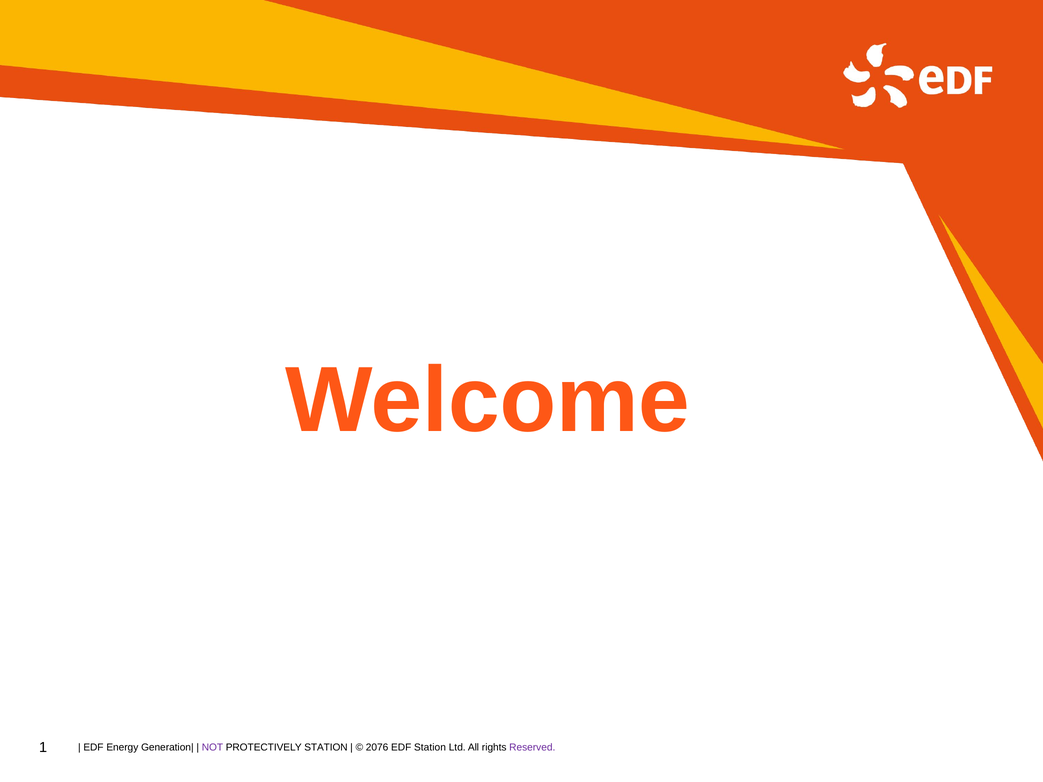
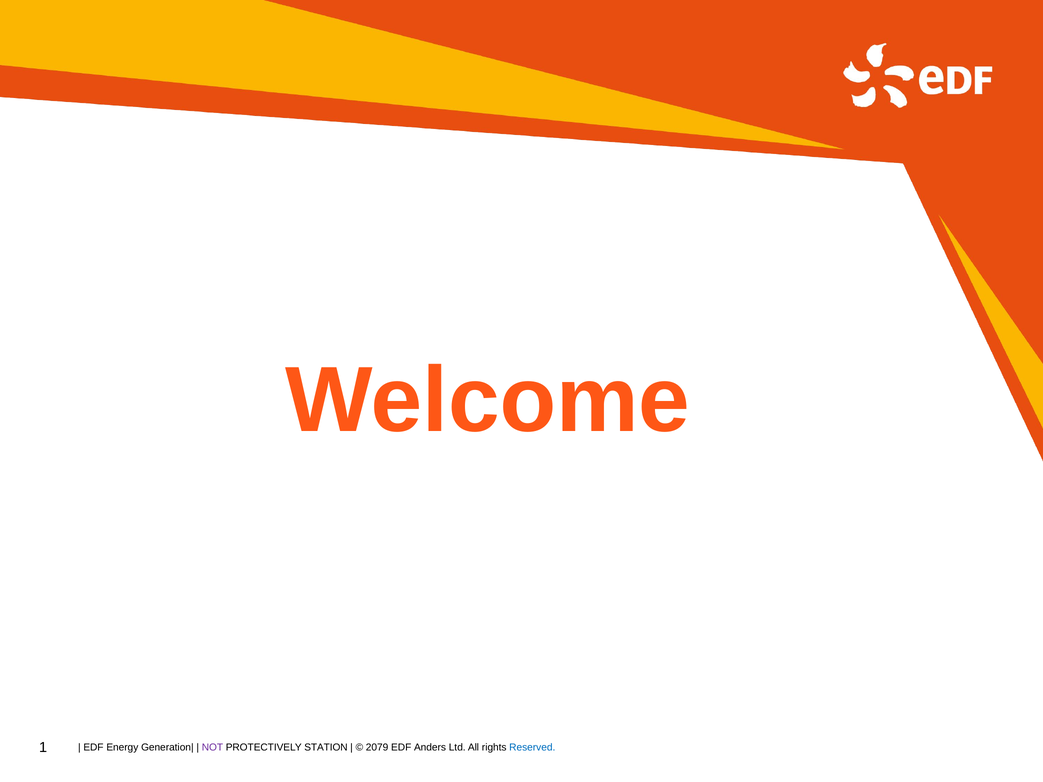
2076: 2076 -> 2079
EDF Station: Station -> Anders
Reserved colour: purple -> blue
